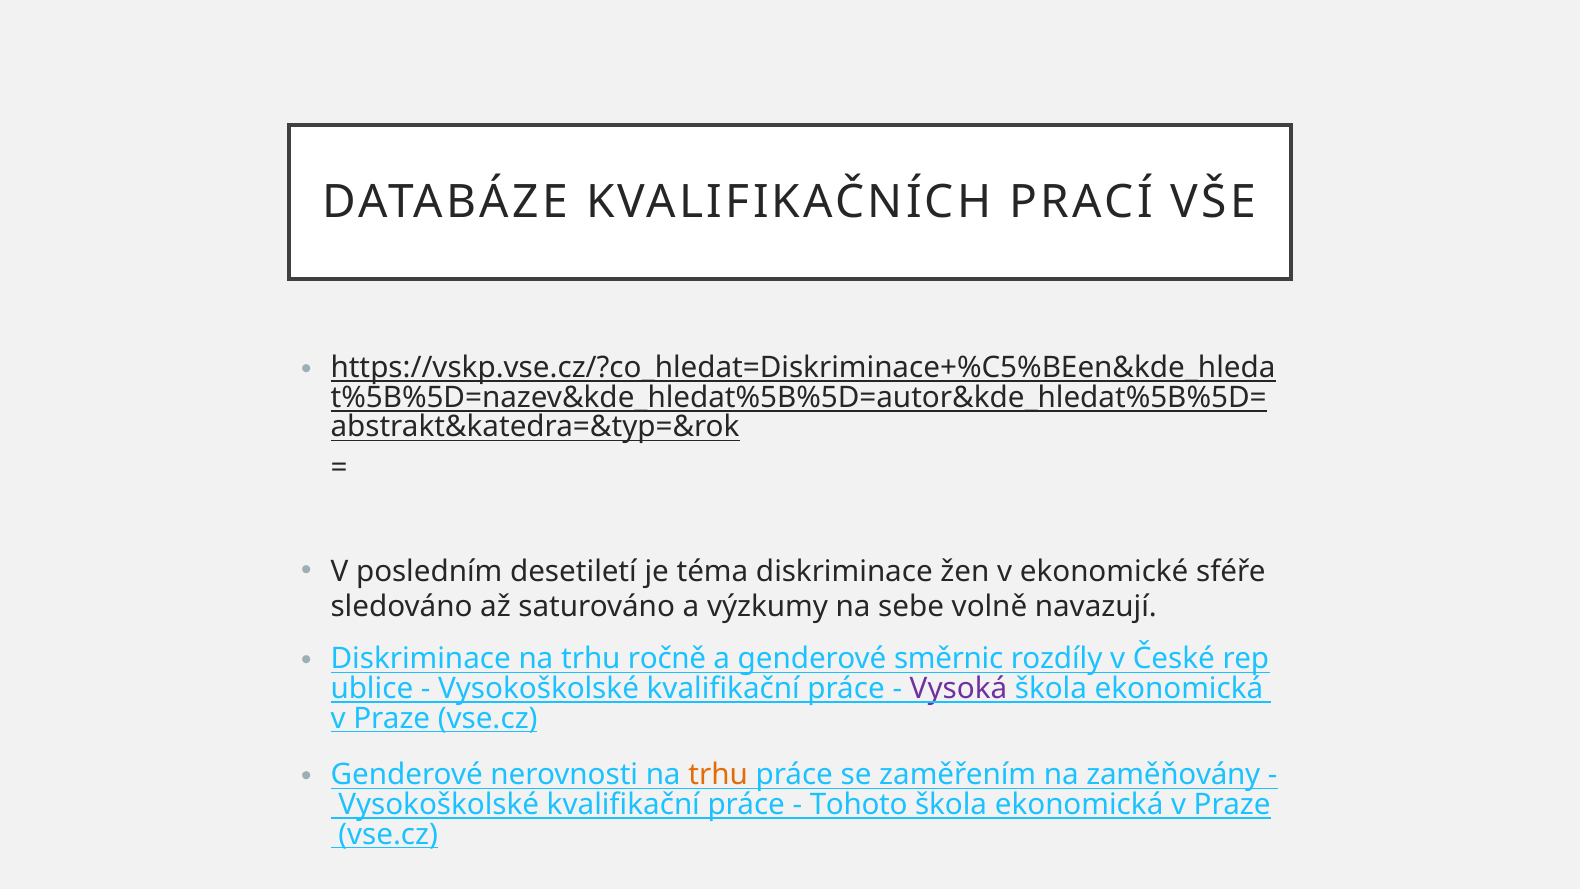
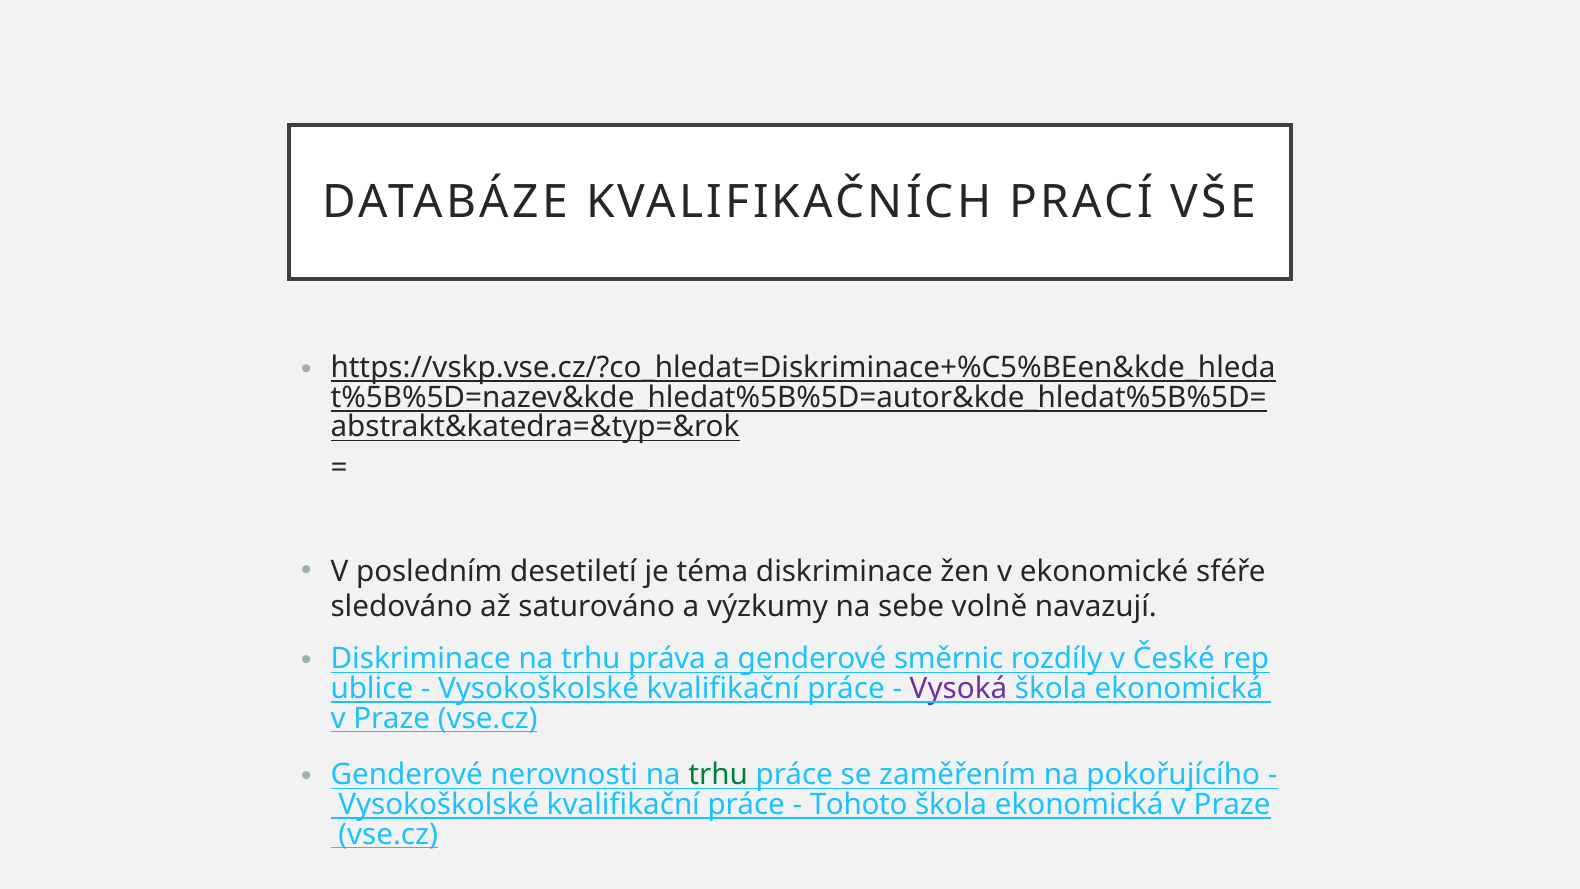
ročně: ročně -> práva
trhu at (718, 775) colour: orange -> green
zaměňovány: zaměňovány -> pokořujícího
